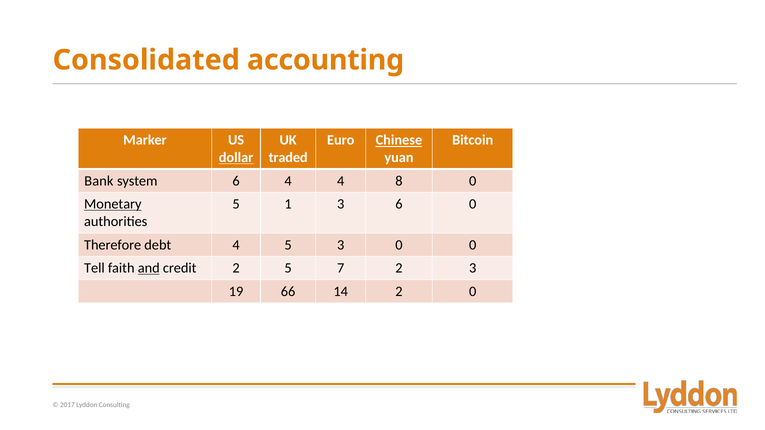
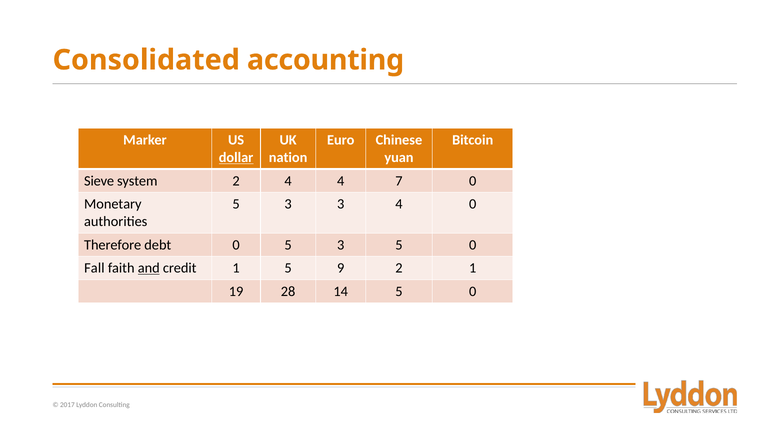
Chinese underline: present -> none
traded: traded -> nation
Bank: Bank -> Sieve
system 6: 6 -> 2
8: 8 -> 7
Monetary underline: present -> none
1 at (288, 204): 1 -> 3
3 6: 6 -> 4
debt 4: 4 -> 0
3 0: 0 -> 5
Tell: Tell -> Fall
credit 2: 2 -> 1
7: 7 -> 9
2 3: 3 -> 1
66: 66 -> 28
14 2: 2 -> 5
